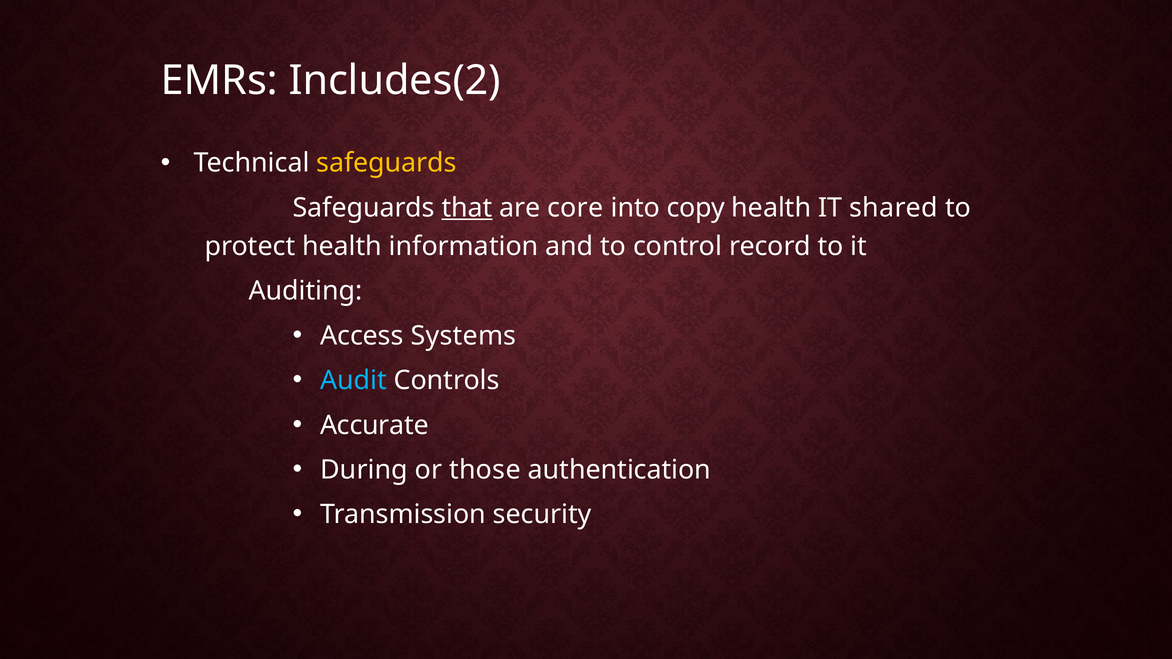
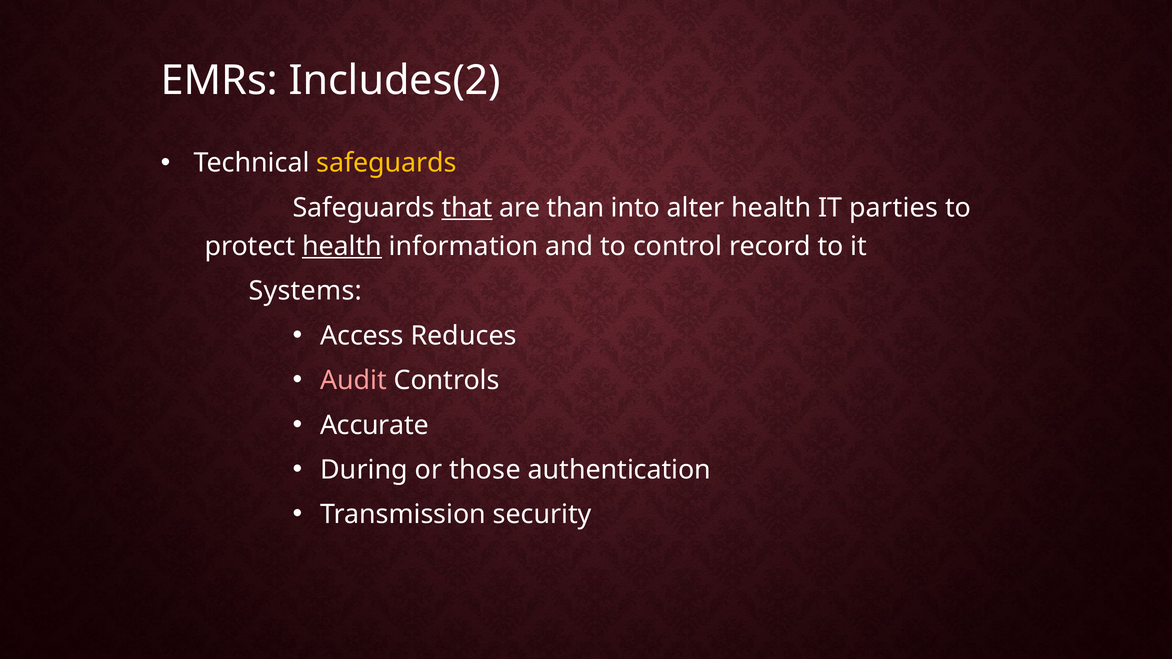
core: core -> than
copy: copy -> alter
shared: shared -> parties
health at (342, 246) underline: none -> present
Auditing: Auditing -> Systems
Systems: Systems -> Reduces
Audit colour: light blue -> pink
